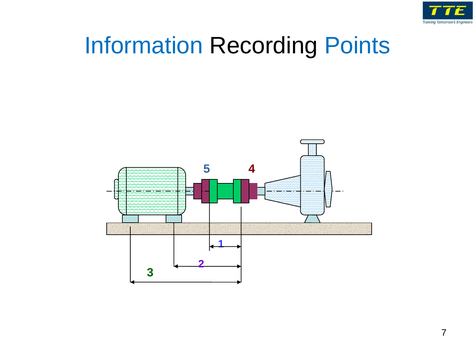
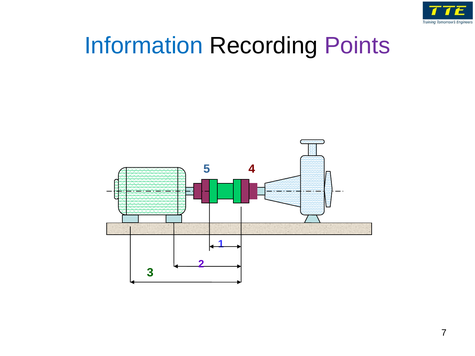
Points colour: blue -> purple
